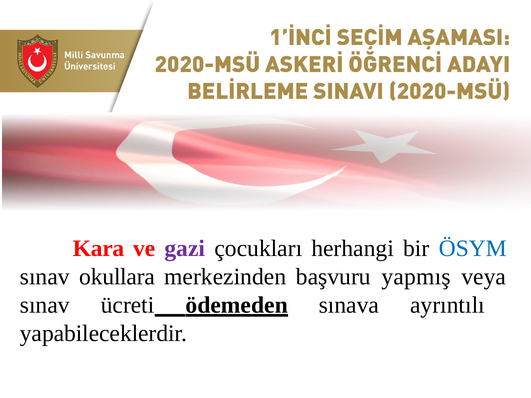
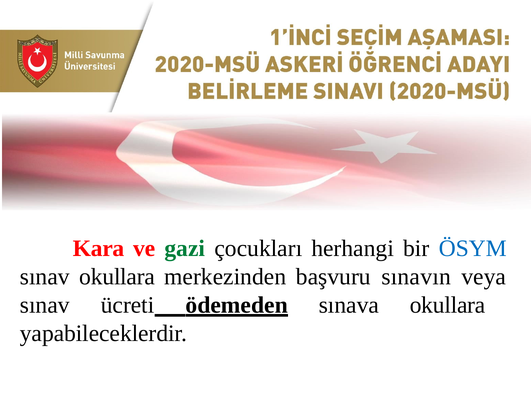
gazi colour: purple -> green
yapmış: yapmış -> sınavın
sınava ayrıntılı: ayrıntılı -> okullara
